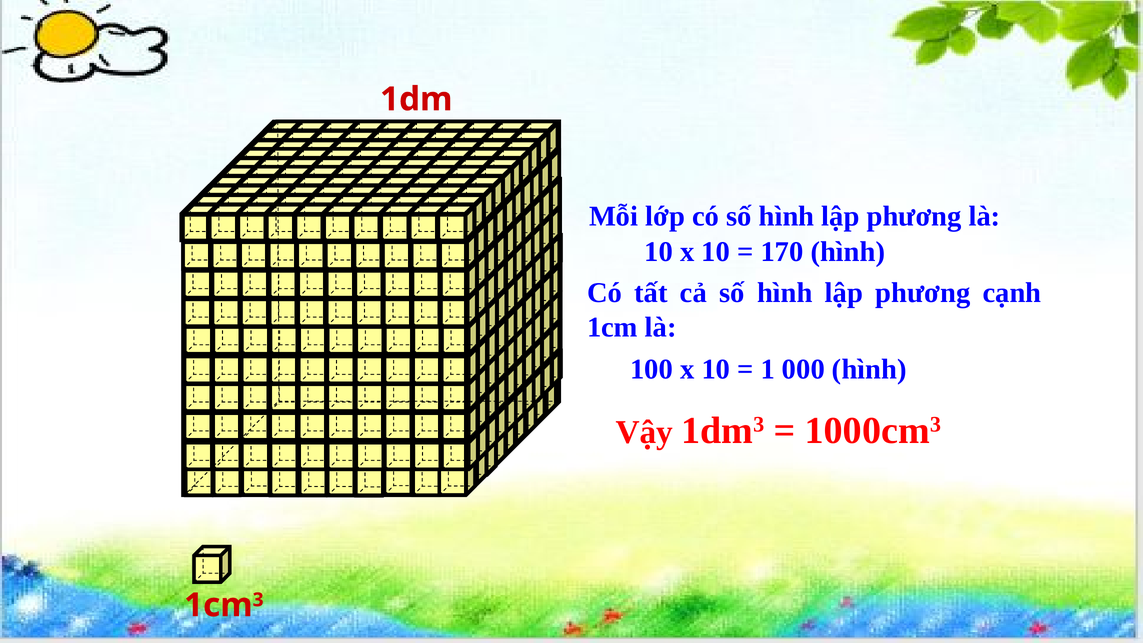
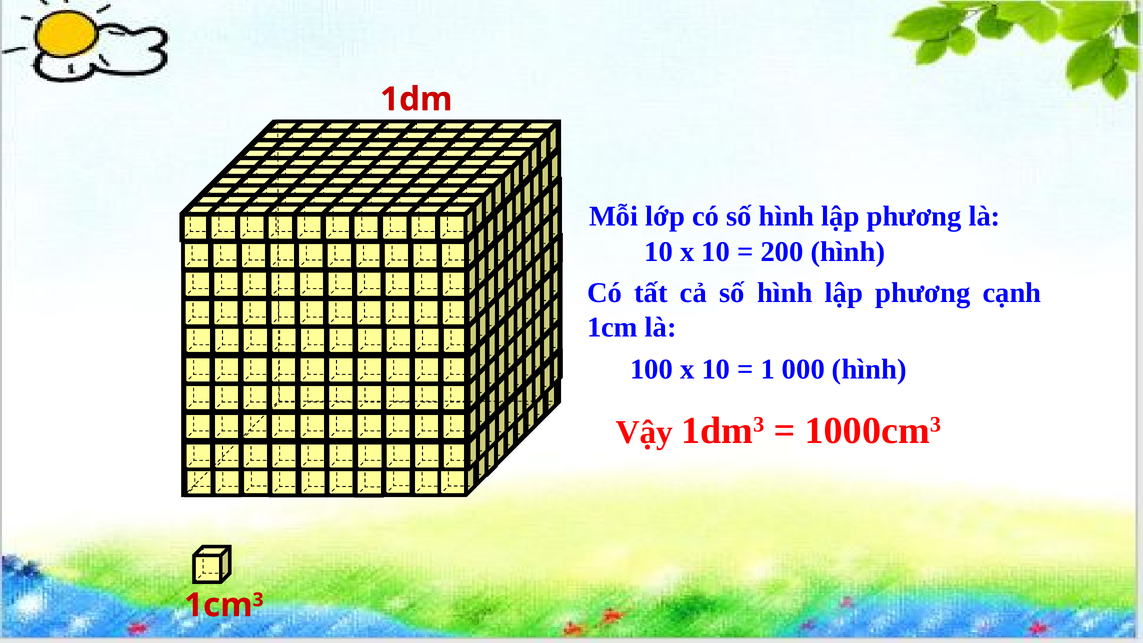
170: 170 -> 200
